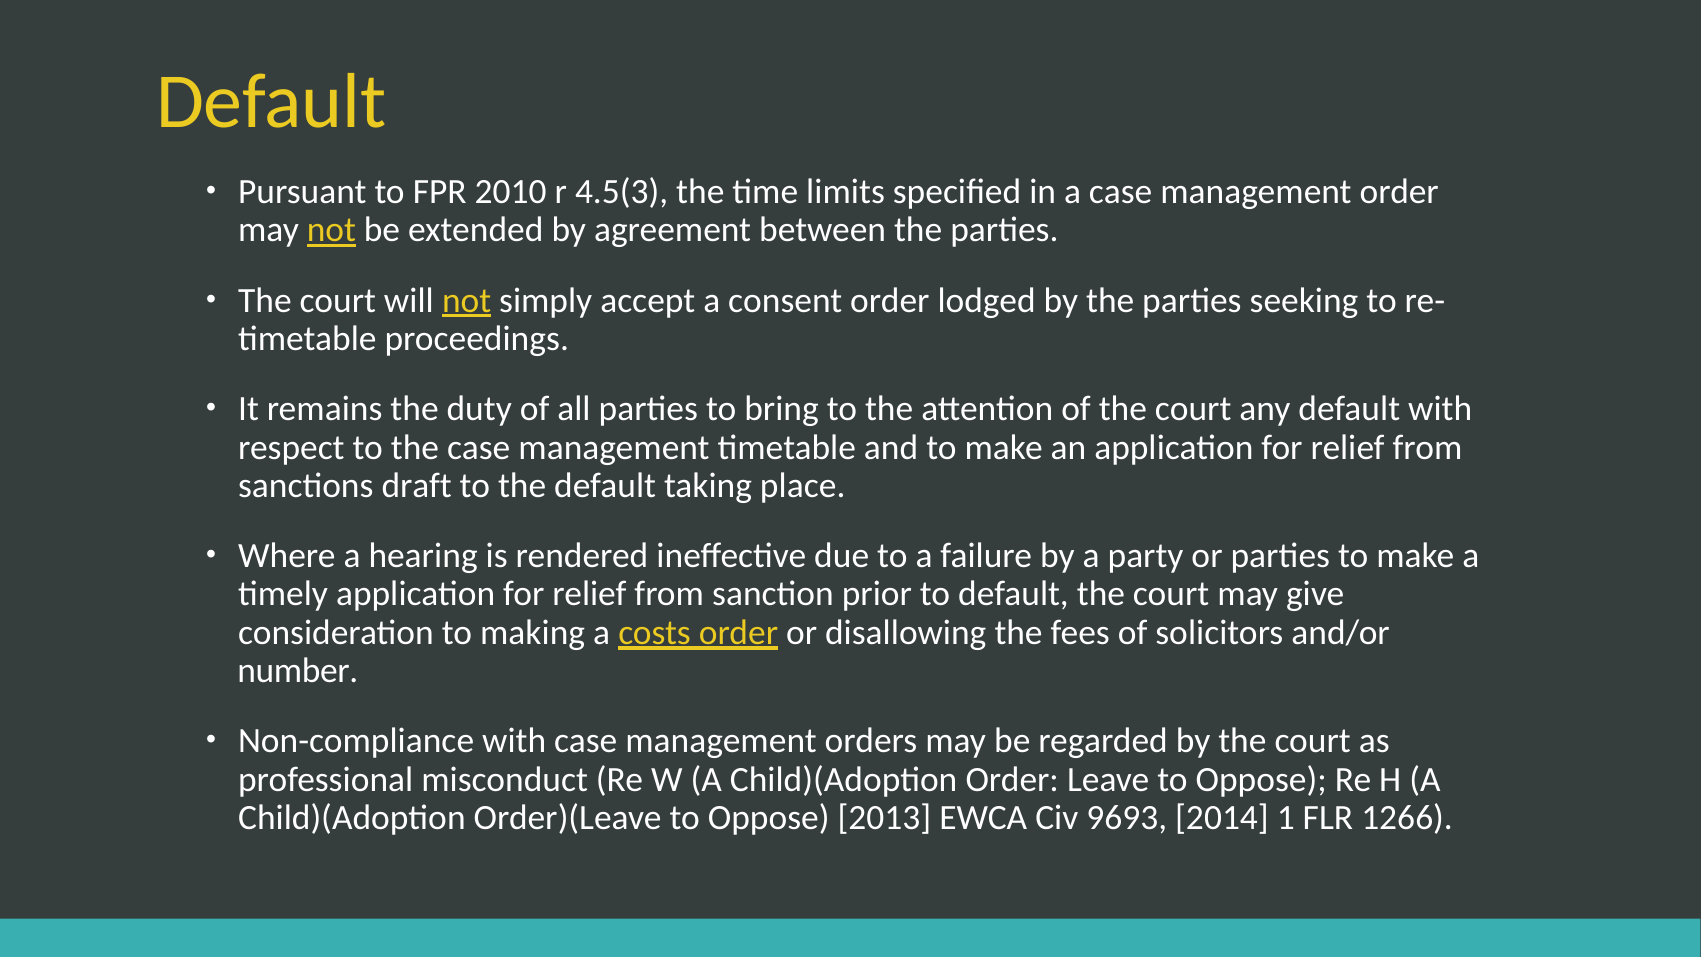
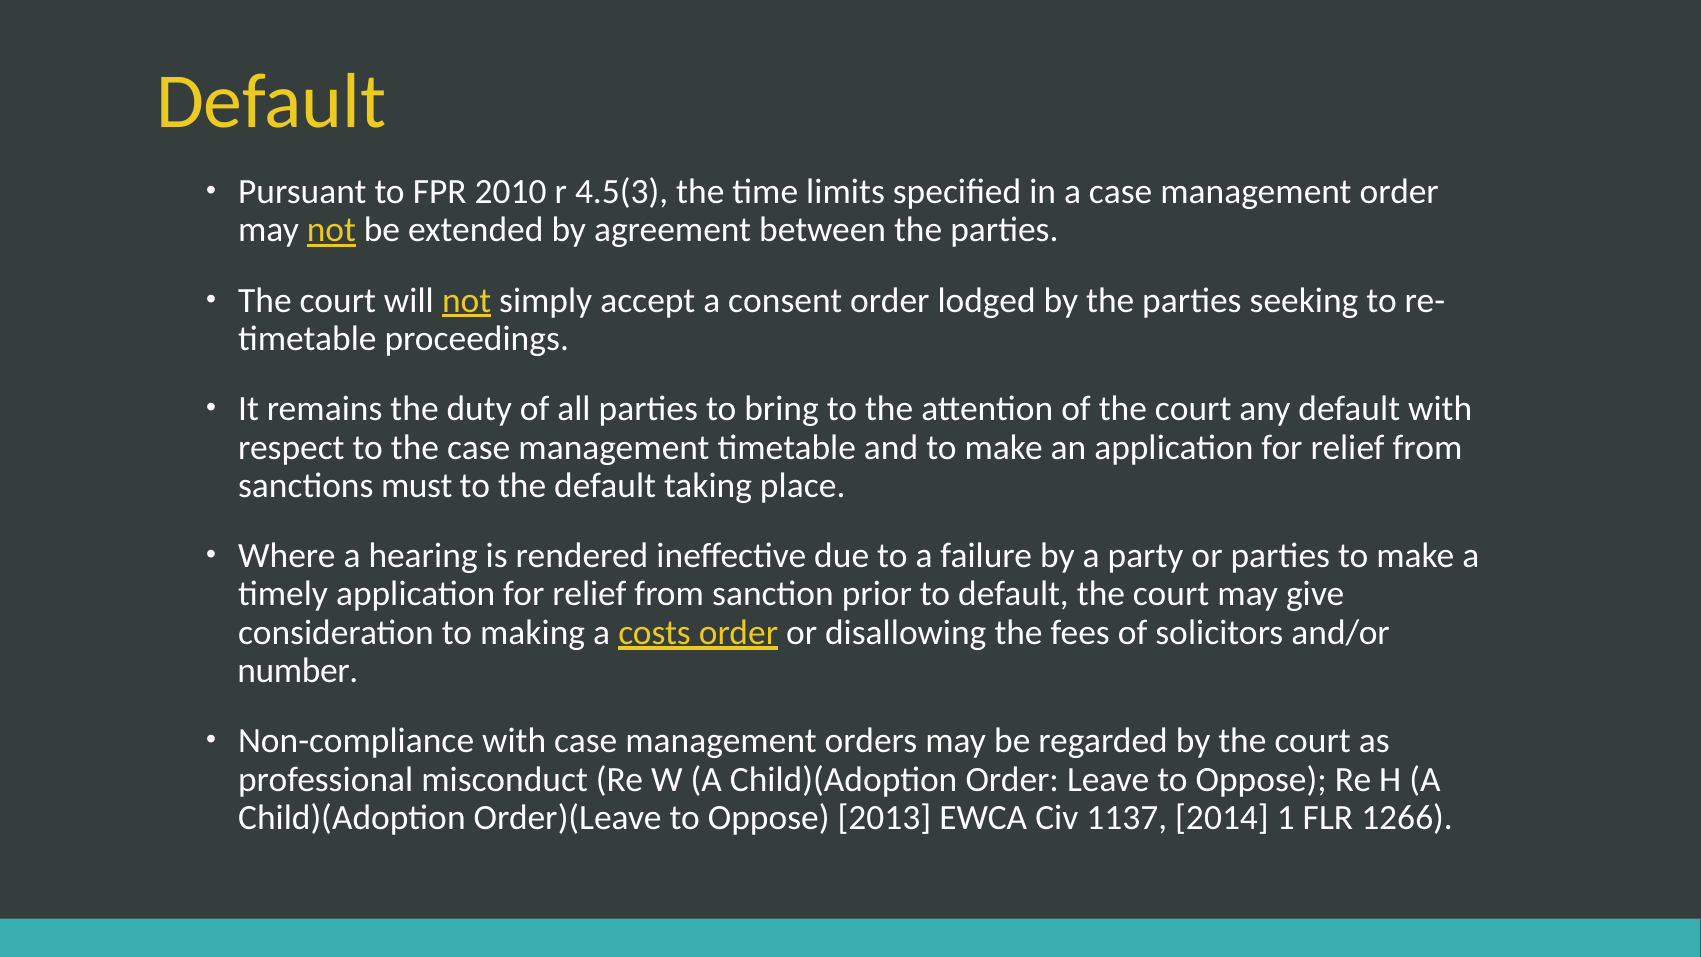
draft: draft -> must
9693: 9693 -> 1137
